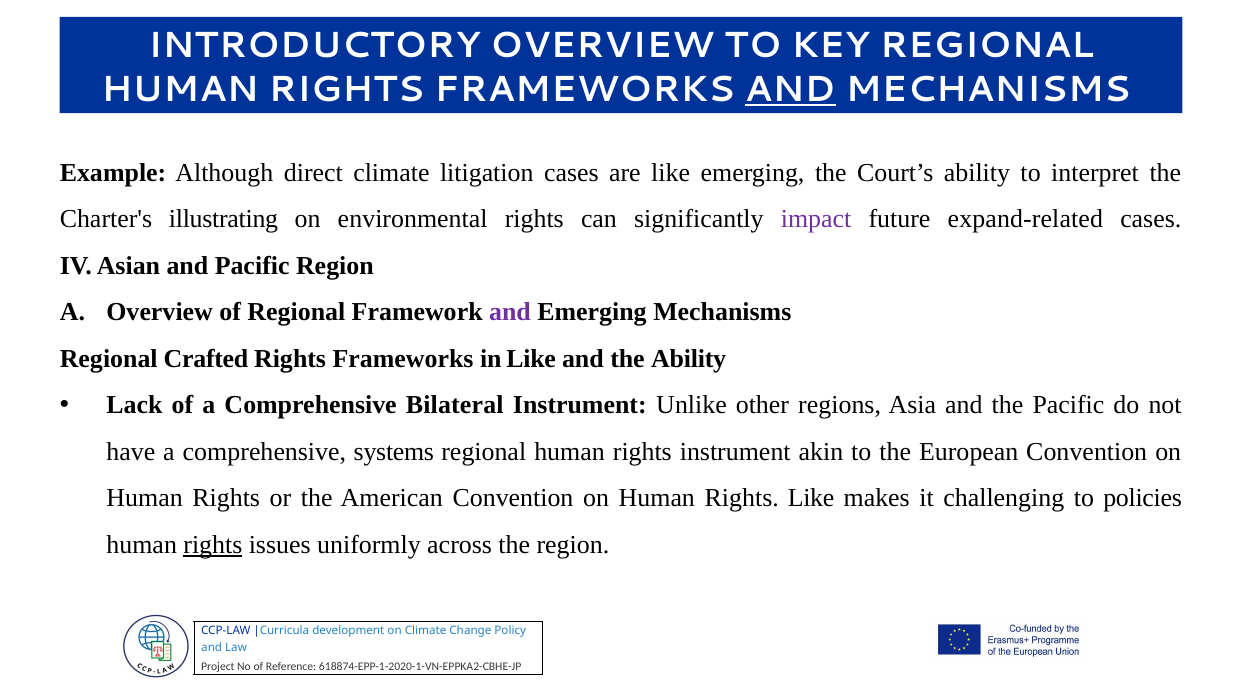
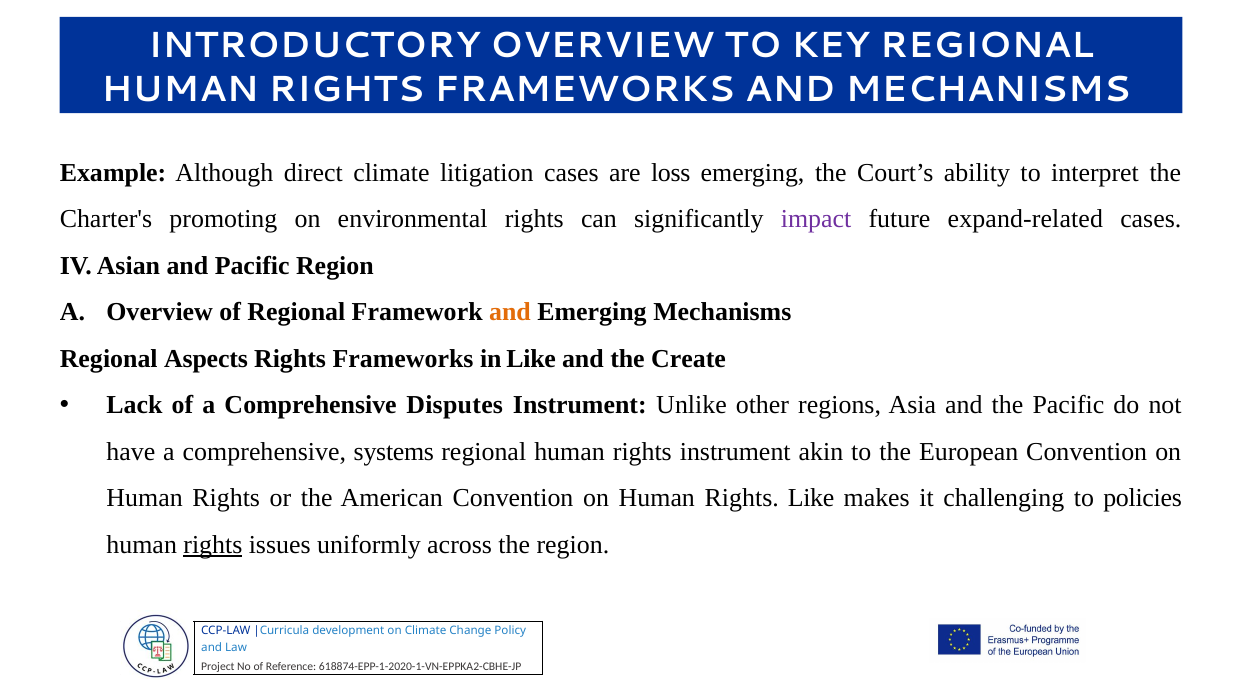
AND at (790, 89) underline: present -> none
are like: like -> loss
illustrating: illustrating -> promoting
and at (510, 313) colour: purple -> orange
Crafted: Crafted -> Aspects
the Ability: Ability -> Create
Bilateral: Bilateral -> Disputes
